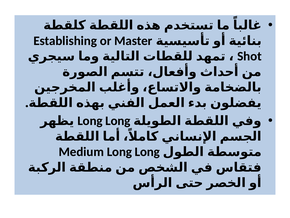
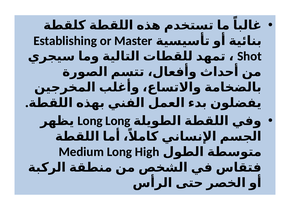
Medium Long Long: Long -> High
